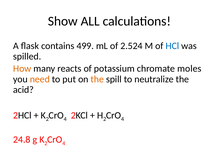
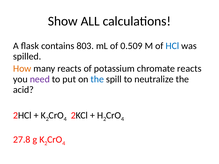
499: 499 -> 803
2.524: 2.524 -> 0.509
chromate moles: moles -> reacts
need colour: orange -> purple
the at (97, 79) colour: orange -> blue
24.8: 24.8 -> 27.8
